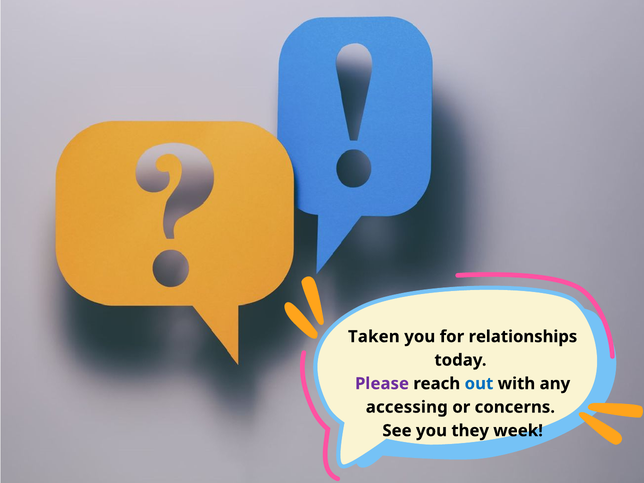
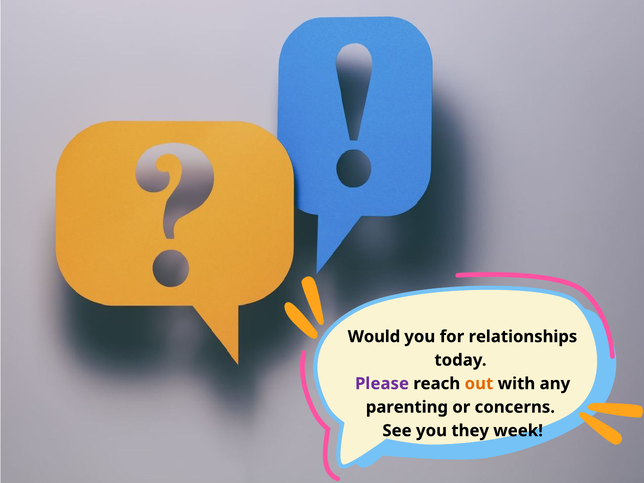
Taken: Taken -> Would
out colour: blue -> orange
accessing: accessing -> parenting
